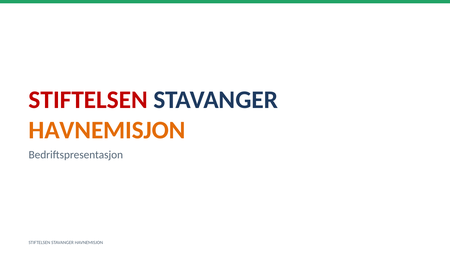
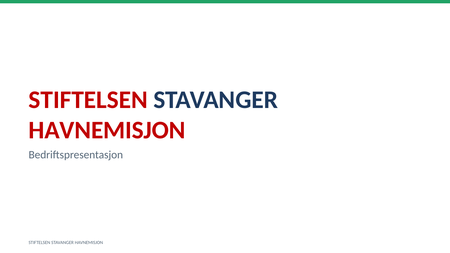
HAVNEMISJON at (107, 130) colour: orange -> red
